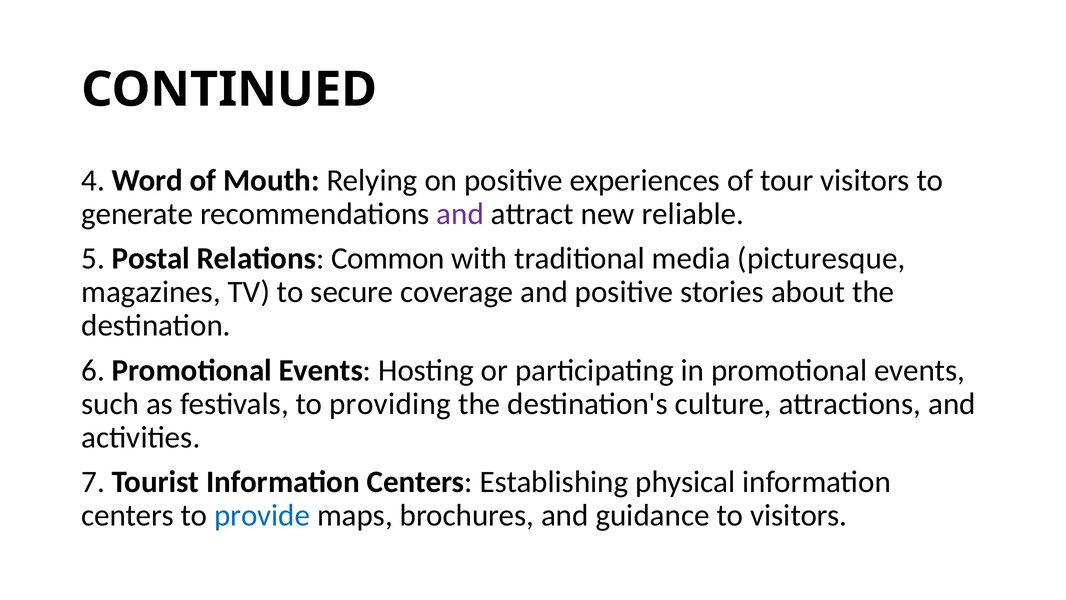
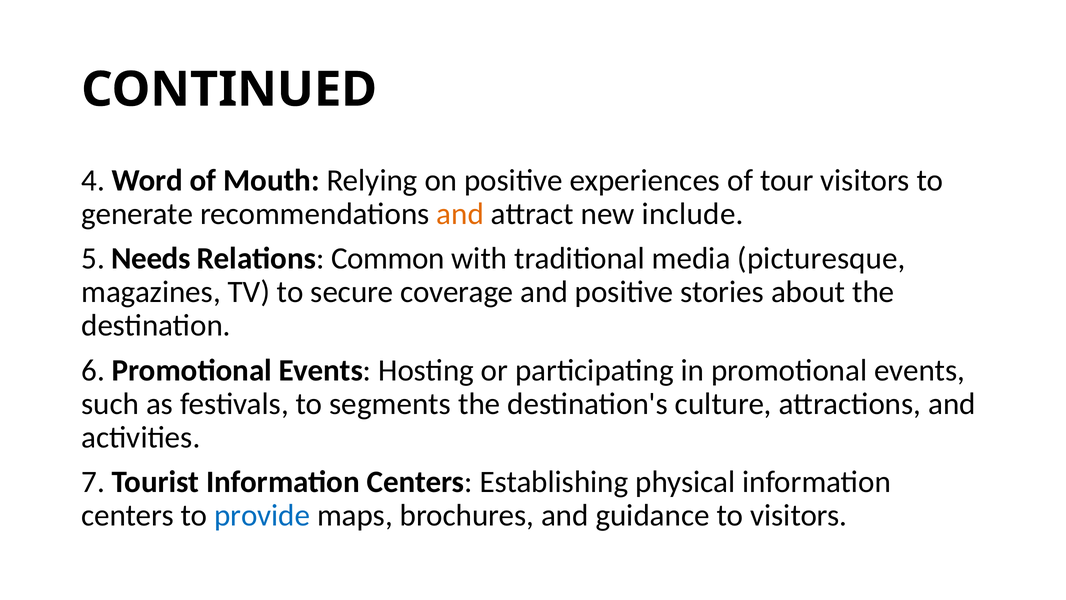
and at (460, 214) colour: purple -> orange
reliable: reliable -> include
Postal: Postal -> Needs
providing: providing -> segments
